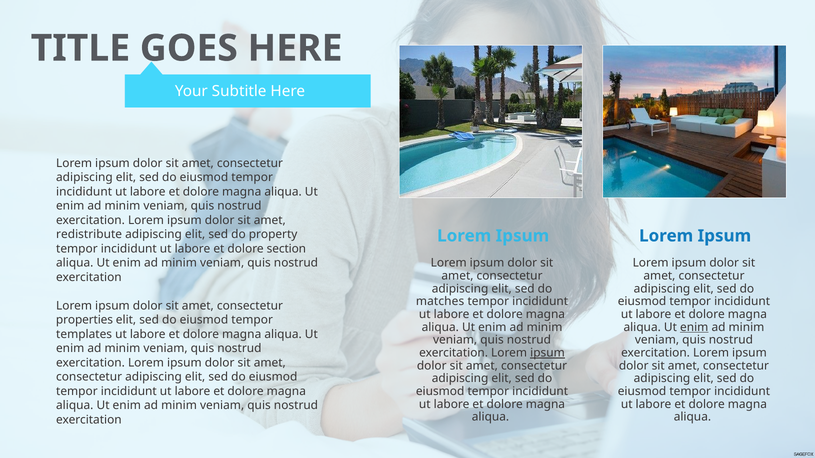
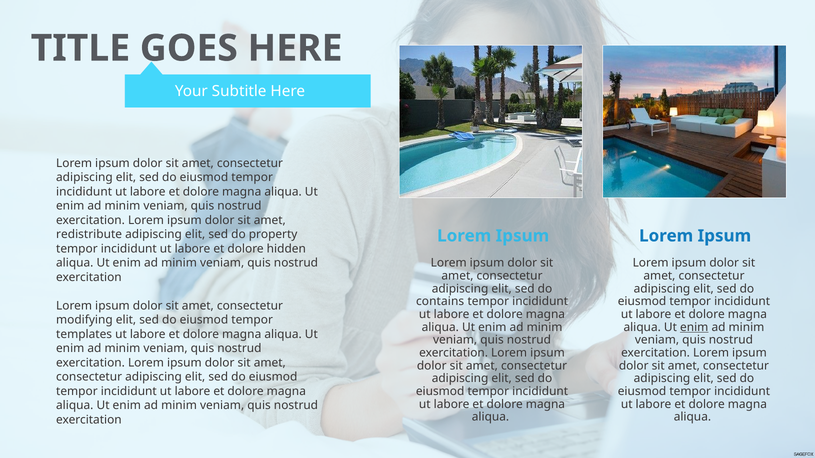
section: section -> hidden
matches: matches -> contains
properties: properties -> modifying
ipsum at (547, 353) underline: present -> none
